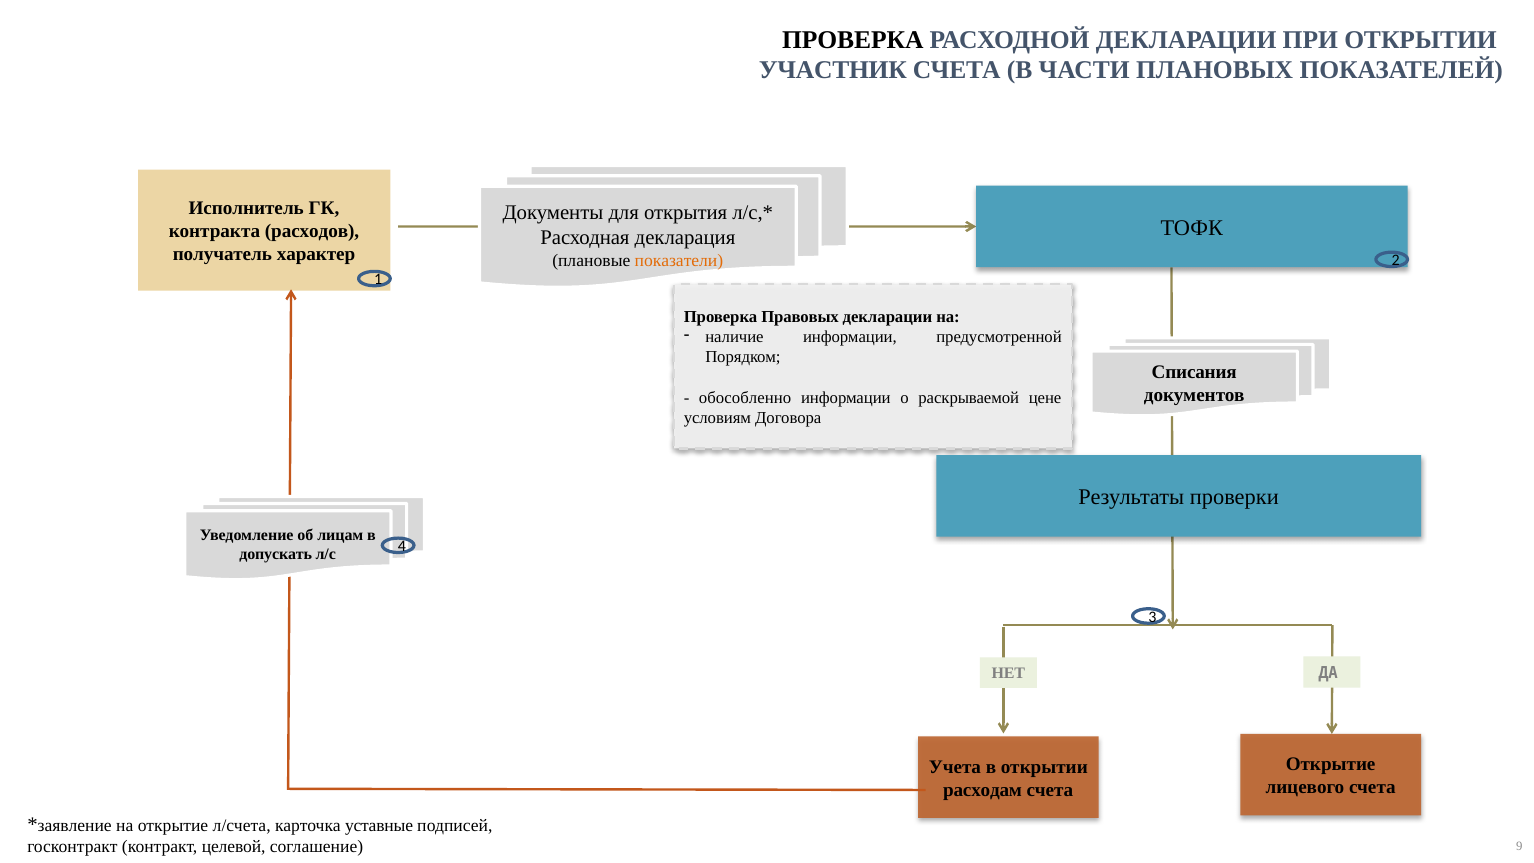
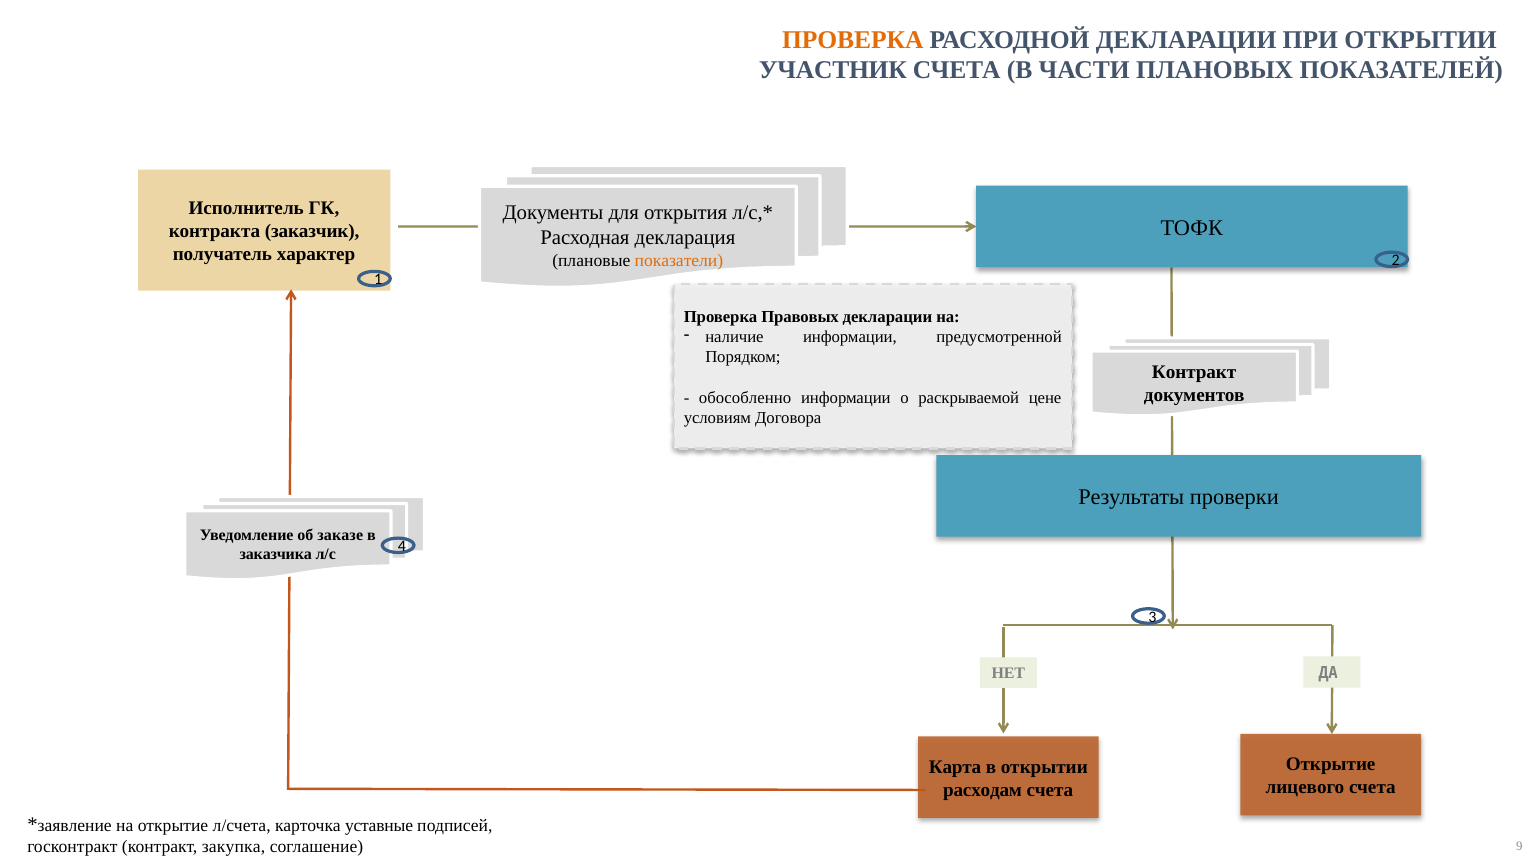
ПРОВЕРКА at (853, 40) colour: black -> orange
расходов: расходов -> заказчик
Списания at (1194, 372): Списания -> Контракт
лицам: лицам -> заказе
допускать: допускать -> заказчика
Учета: Учета -> Карта
целевой: целевой -> закупка
